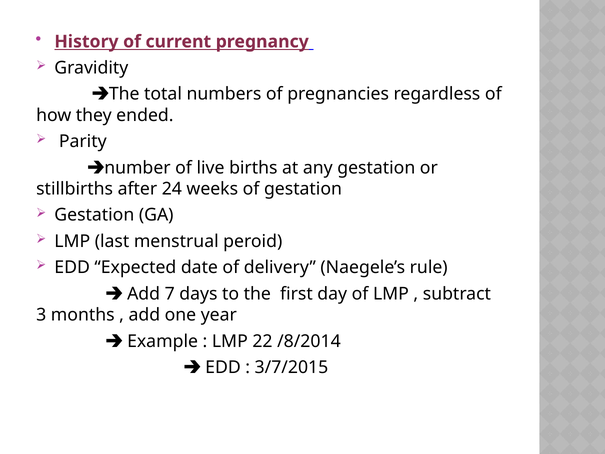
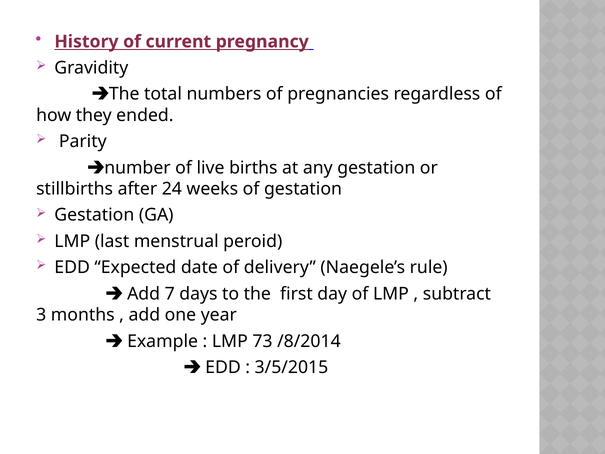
22: 22 -> 73
3/7/2015: 3/7/2015 -> 3/5/2015
